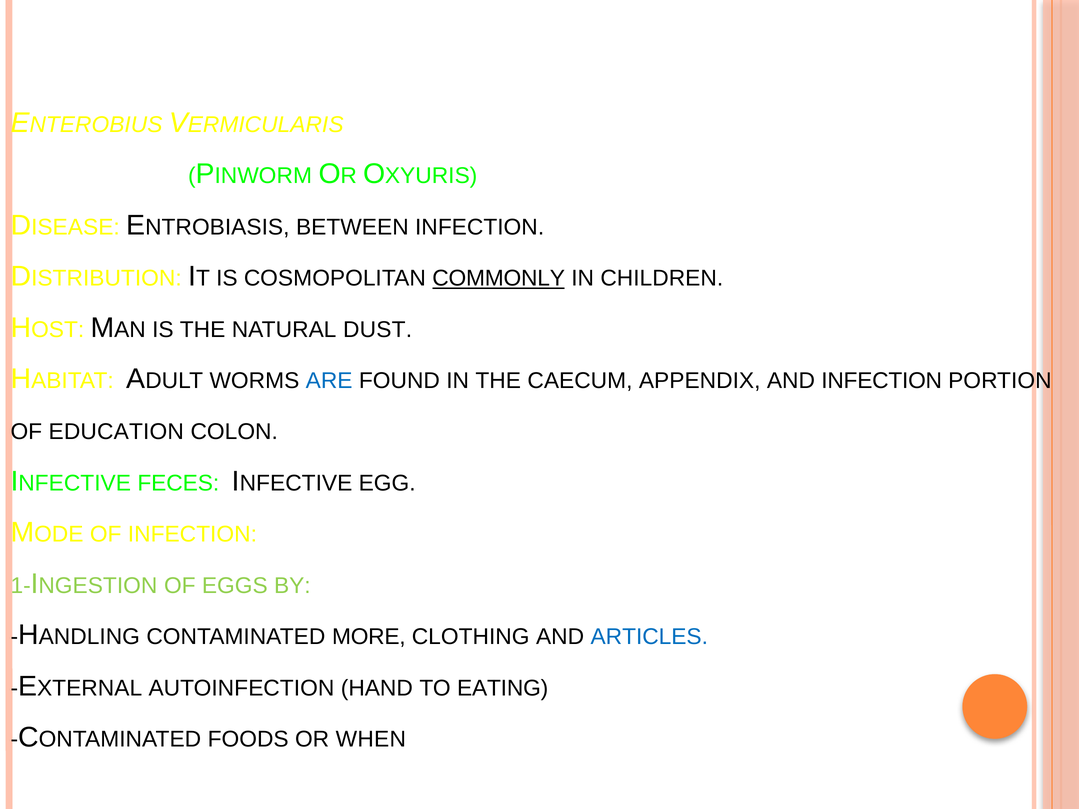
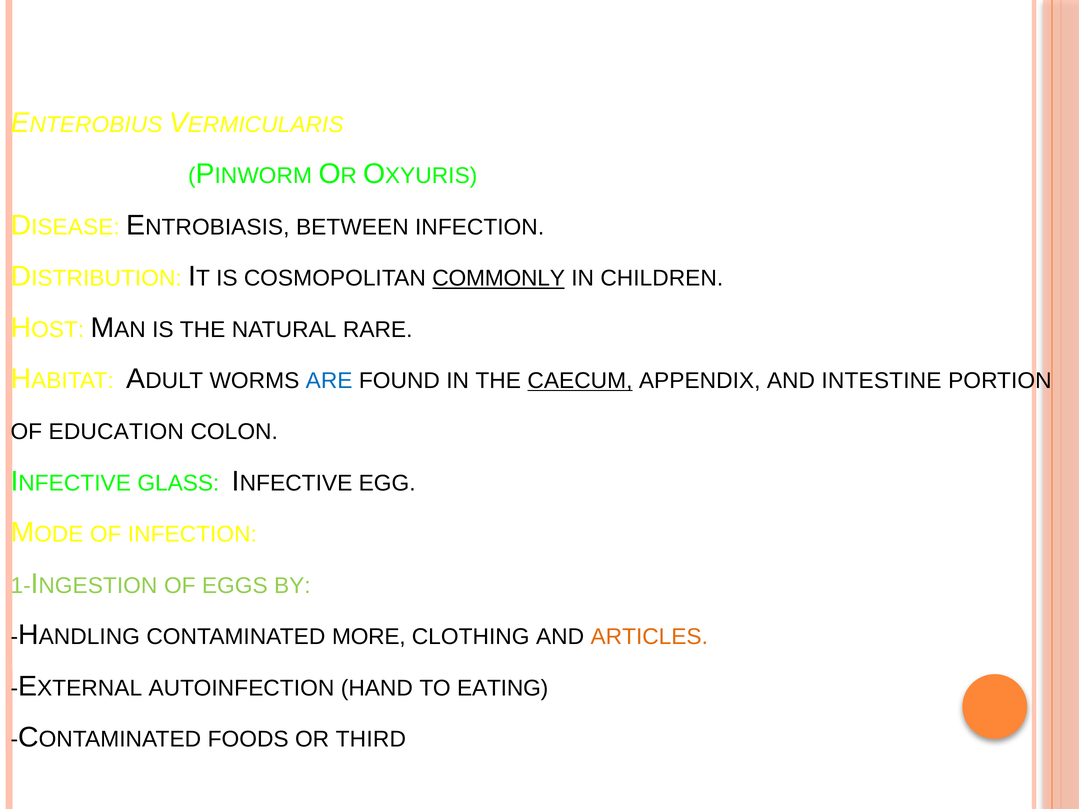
DUST: DUST -> RARE
CAECUM underline: none -> present
AND INFECTION: INFECTION -> INTESTINE
FECES: FECES -> GLASS
ARTICLES colour: blue -> orange
WHEN: WHEN -> THIRD
